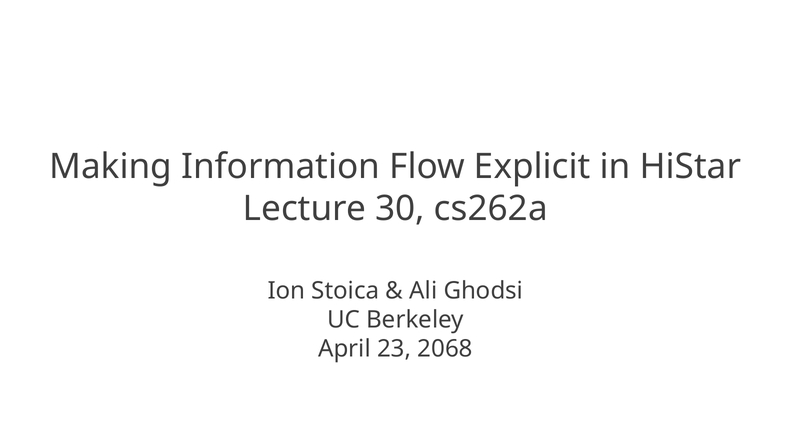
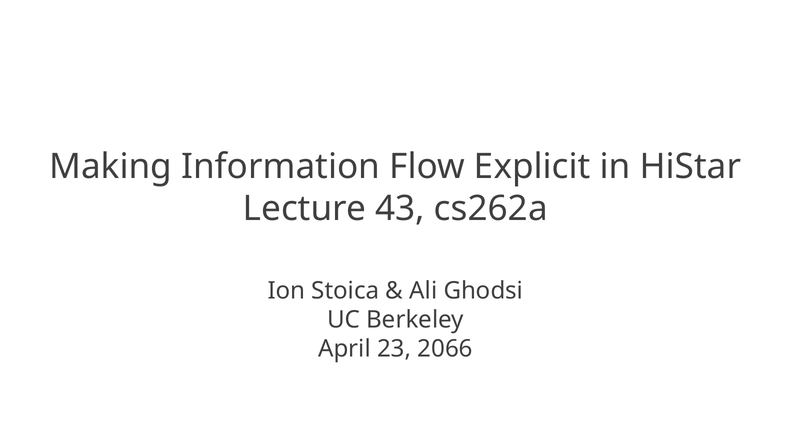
30: 30 -> 43
2068: 2068 -> 2066
